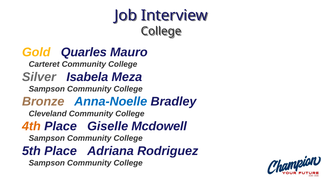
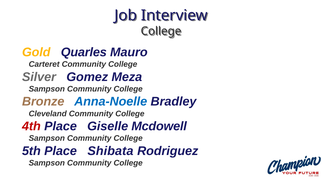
Isabela: Isabela -> Gomez
4th colour: orange -> red
Adriana: Adriana -> Shibata
